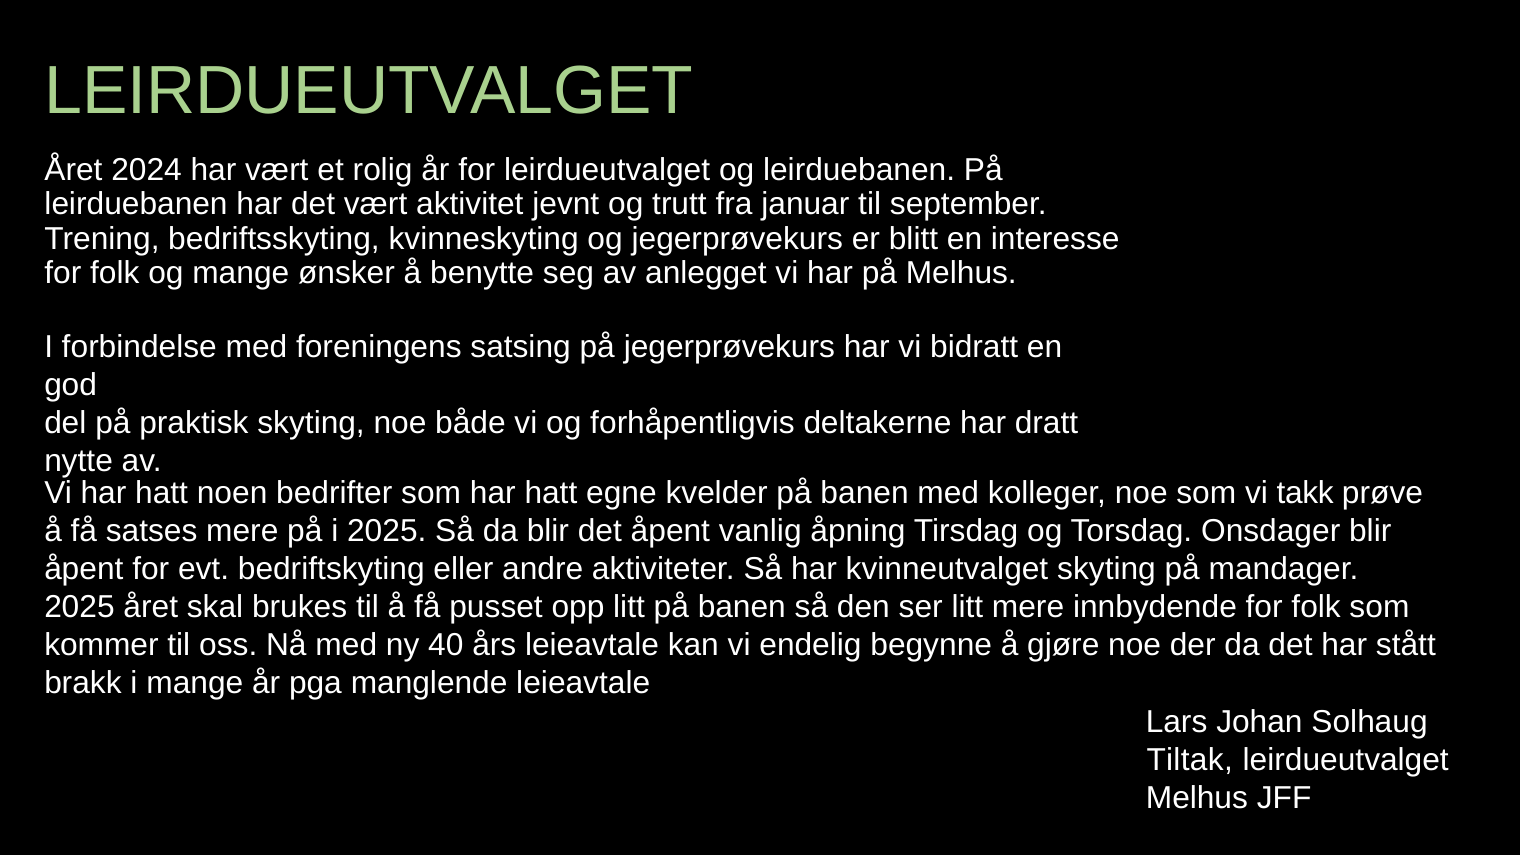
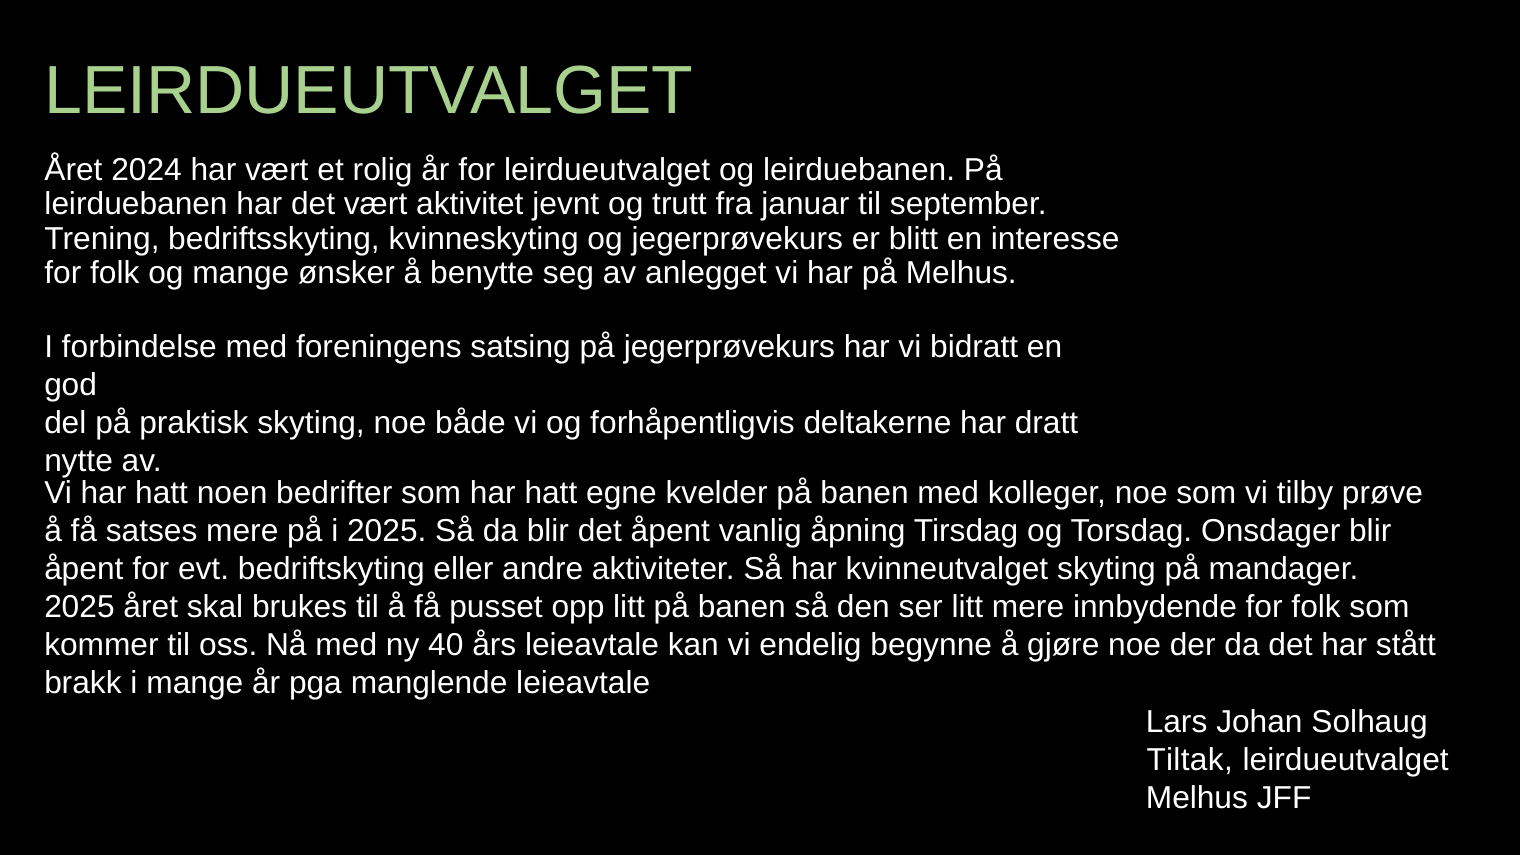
takk: takk -> tilby
